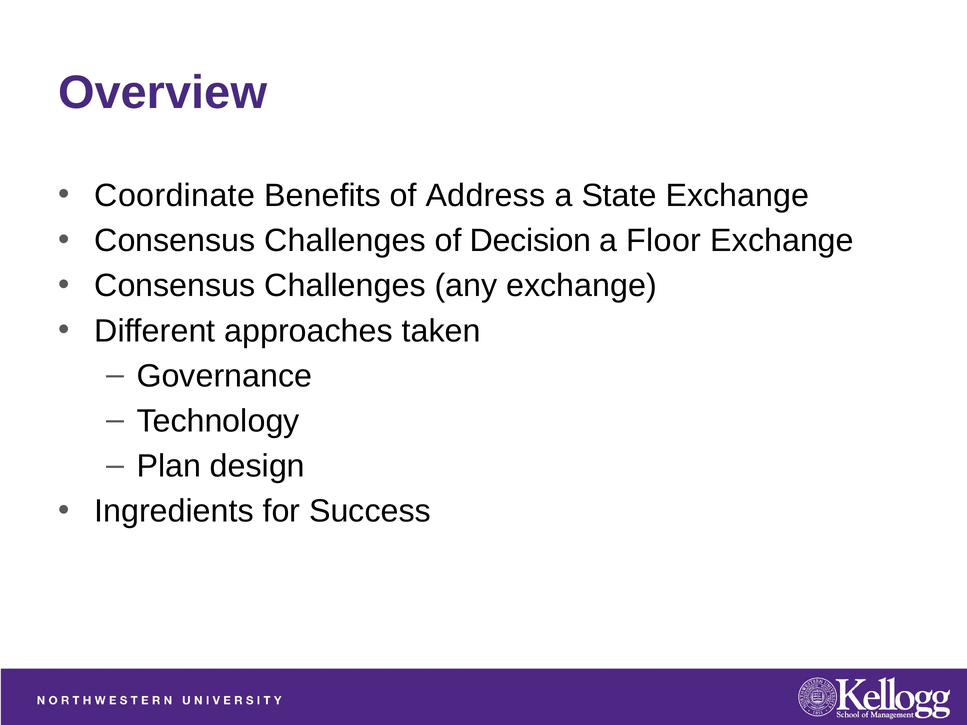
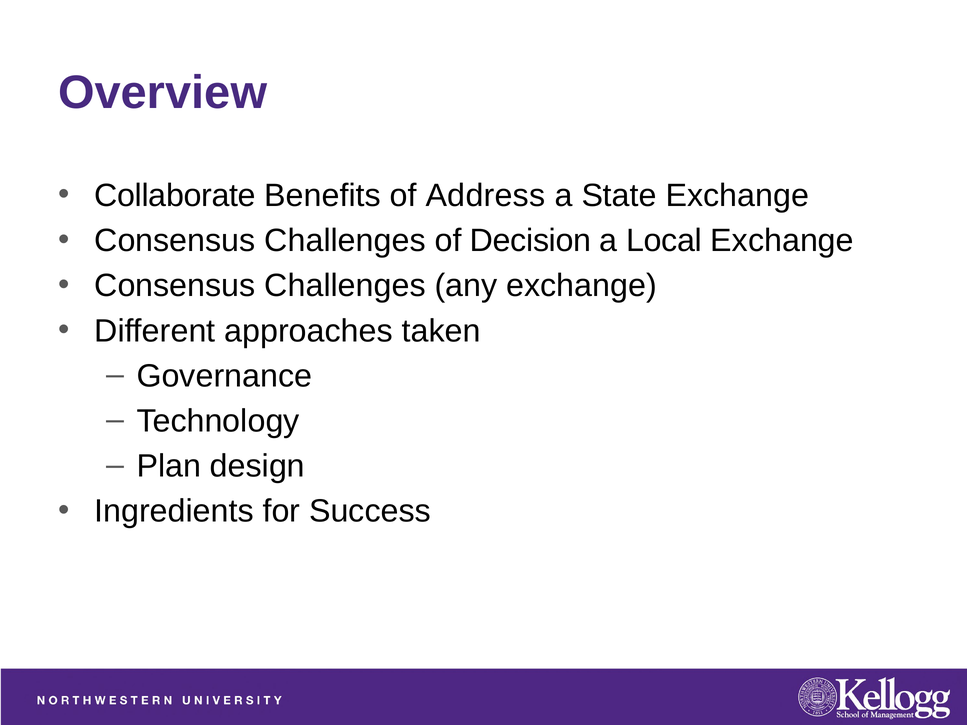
Coordinate: Coordinate -> Collaborate
Floor: Floor -> Local
